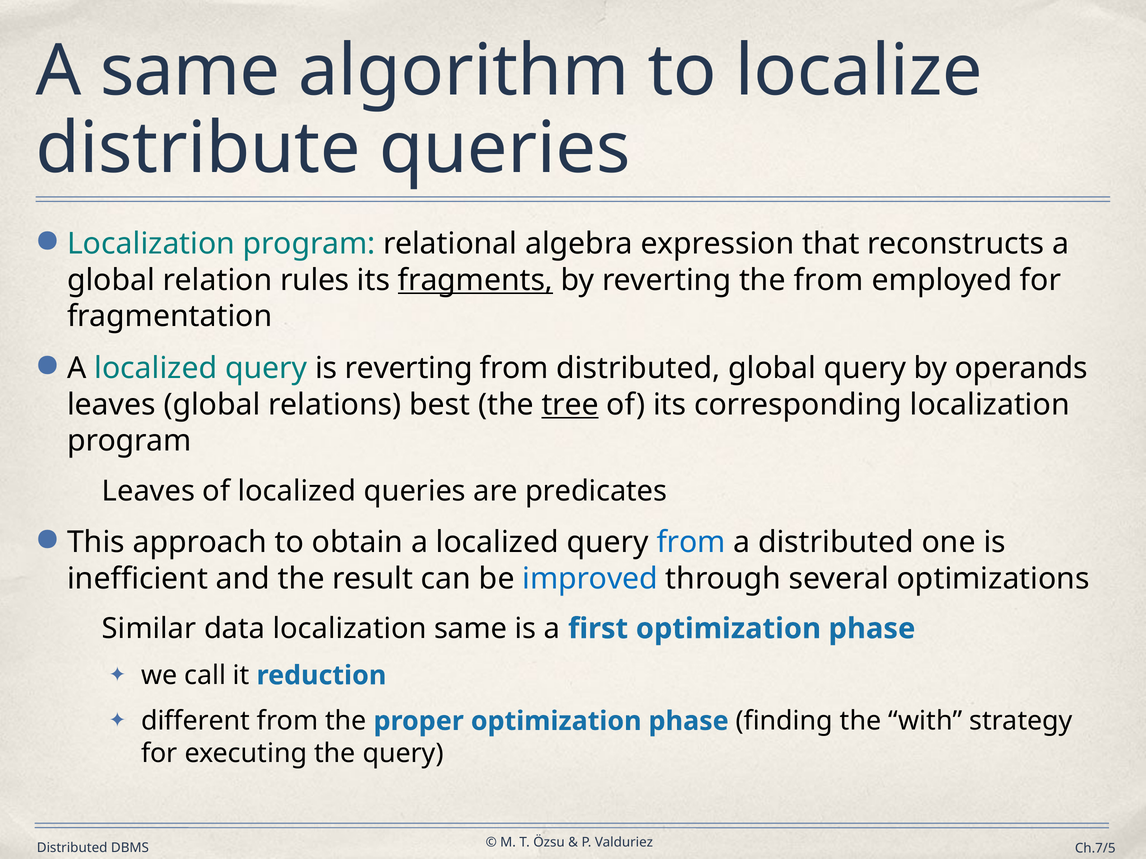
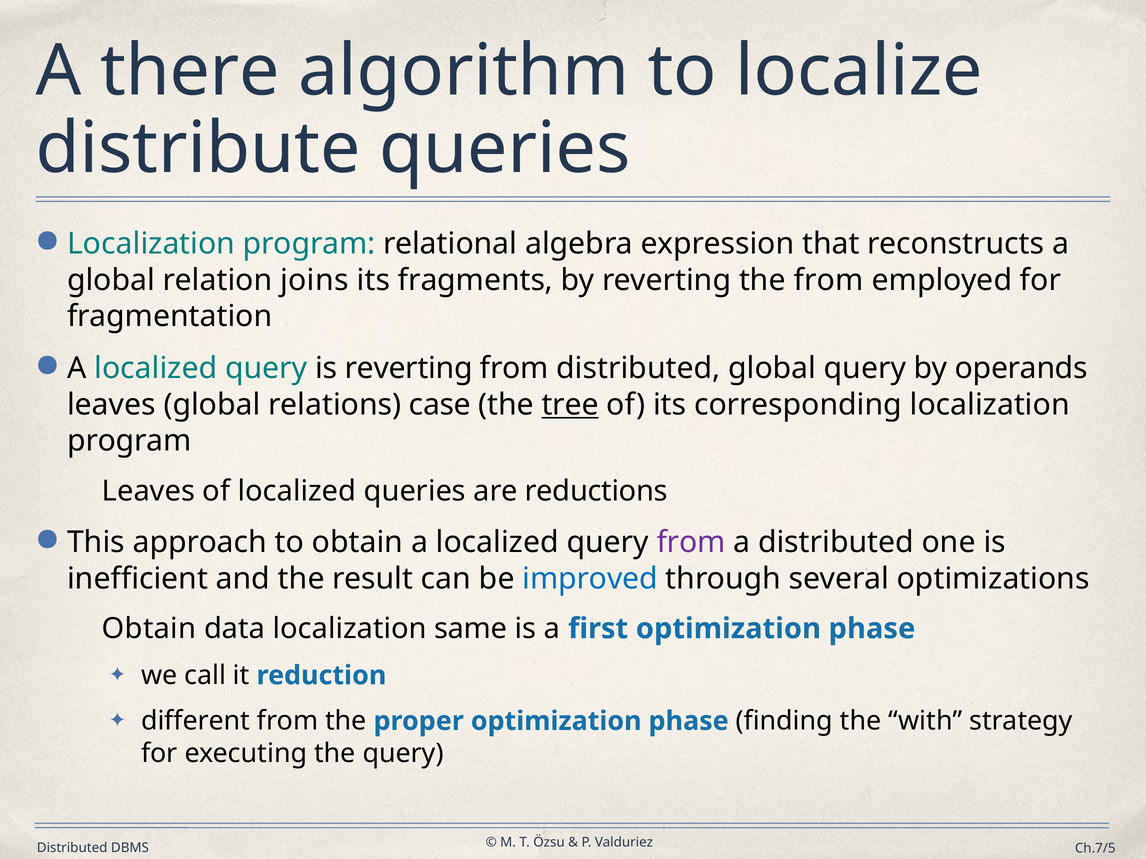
A same: same -> there
rules: rules -> joins
fragments underline: present -> none
best: best -> case
predicates: predicates -> reductions
from at (691, 543) colour: blue -> purple
Similar at (149, 629): Similar -> Obtain
